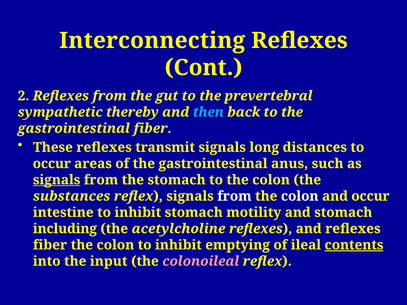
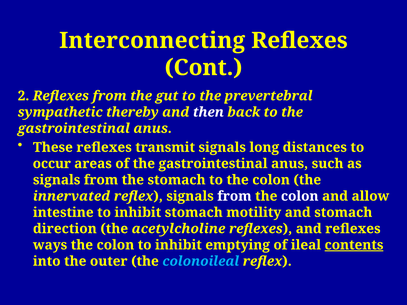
then colour: light blue -> white
fiber at (153, 129): fiber -> anus
signals at (57, 180) underline: present -> none
substances: substances -> innervated
and occur: occur -> allow
including: including -> direction
fiber at (50, 245): fiber -> ways
input: input -> outer
colonoileal colour: pink -> light blue
